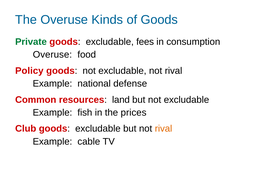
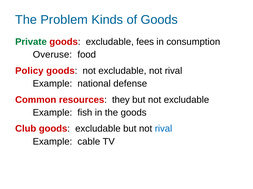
The Overuse: Overuse -> Problem
land: land -> they
the prices: prices -> goods
rival at (164, 129) colour: orange -> blue
